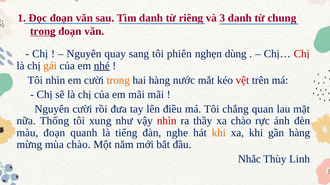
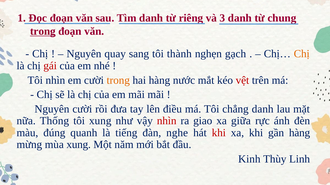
phiên: phiên -> thành
dùng: dùng -> gạch
Chị at (302, 54) colour: red -> orange
gái colour: orange -> red
nhé underline: present -> none
chẳng quan: quan -> danh
thầy: thầy -> giao
xa chào: chào -> giữa
màu đoạn: đoạn -> đúng
khi at (219, 133) colour: orange -> red
mùa chào: chào -> xung
Nhắc: Nhắc -> Kinh
